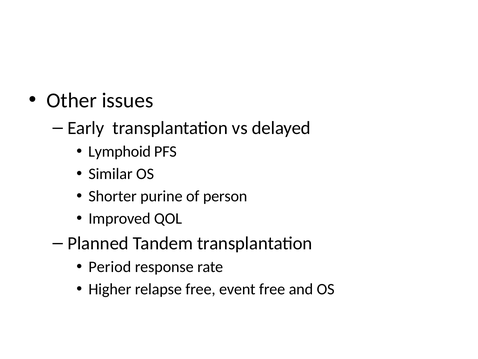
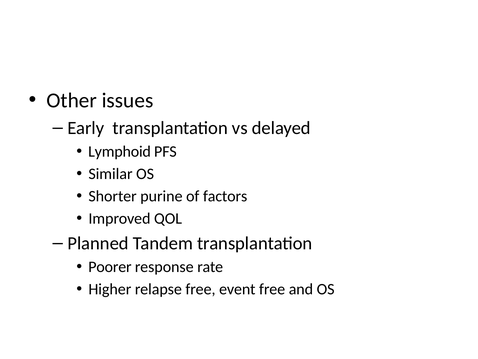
person: person -> factors
Period: Period -> Poorer
